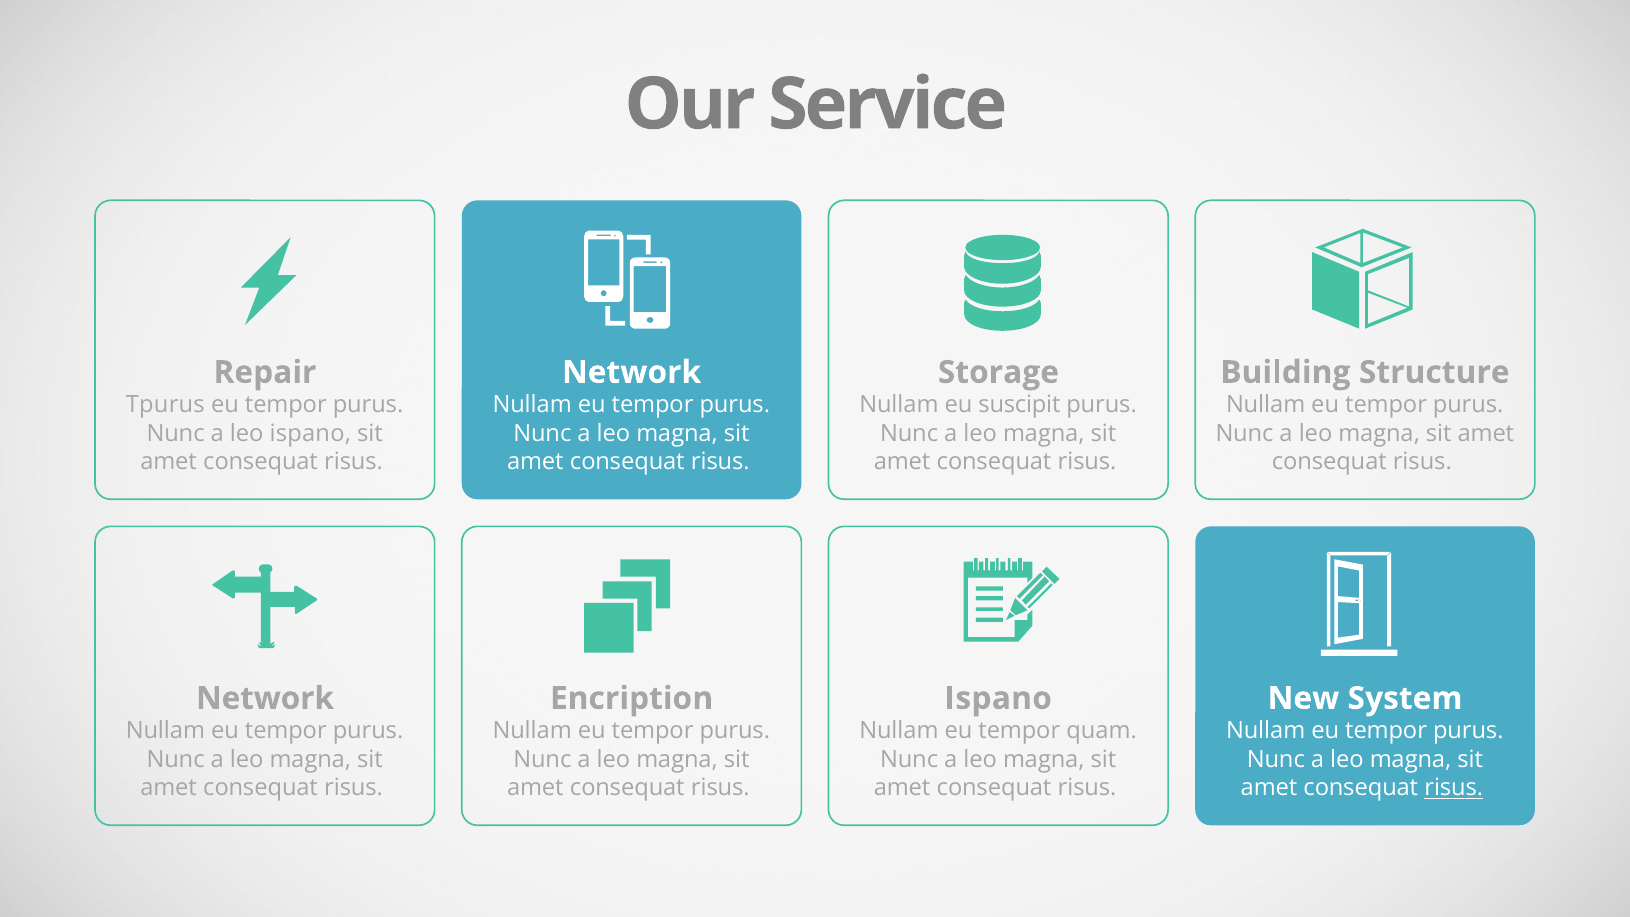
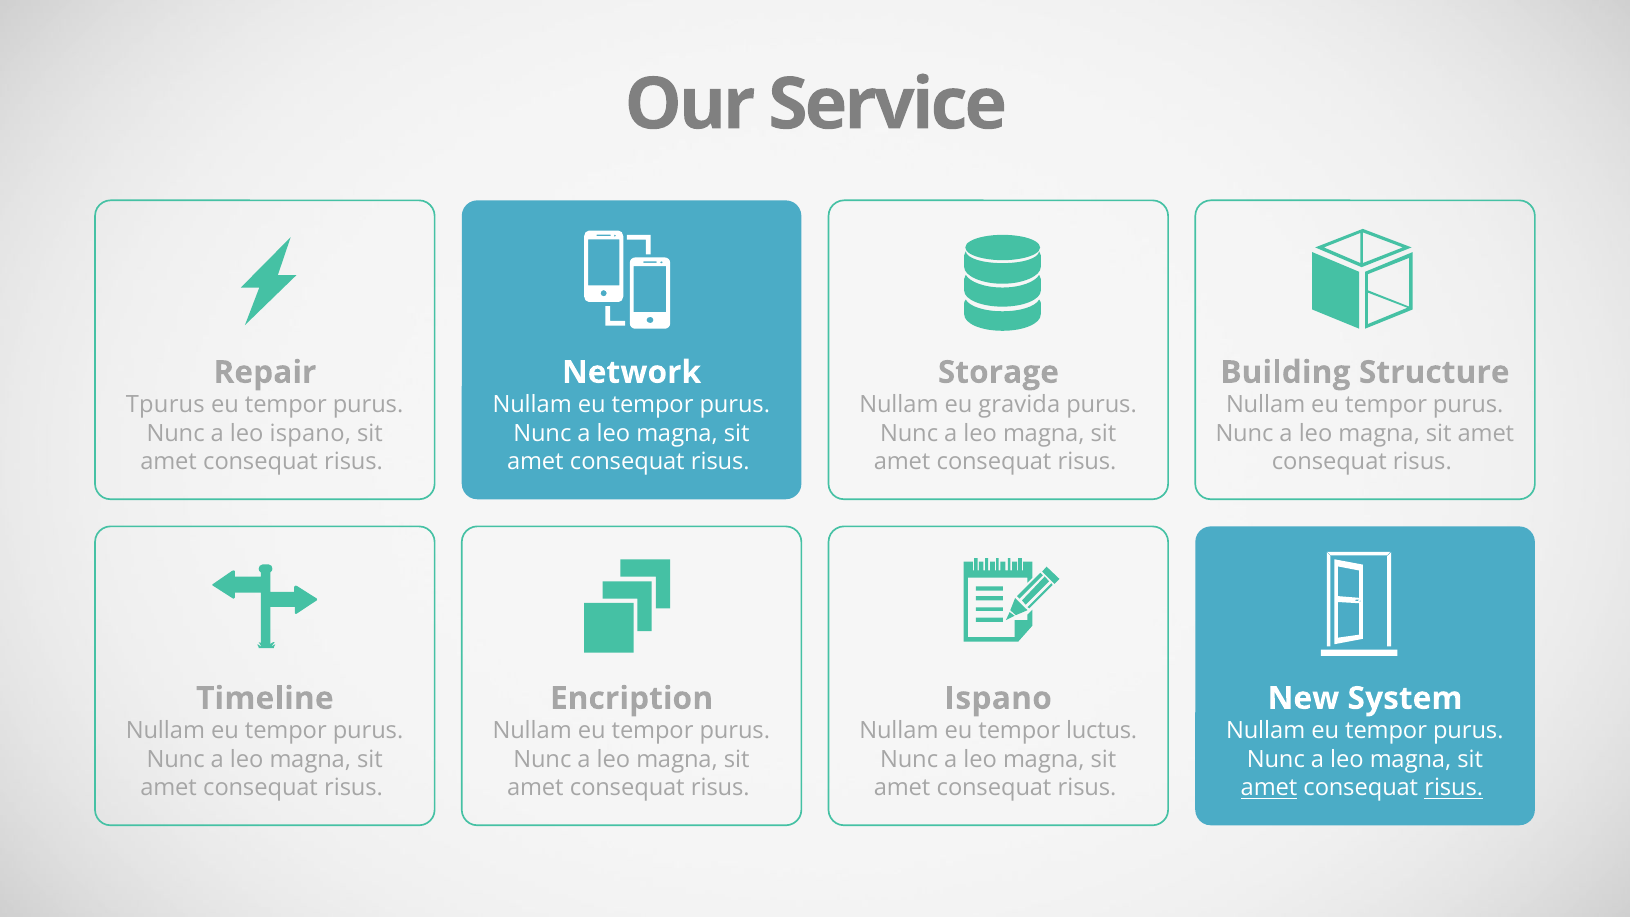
suscipit: suscipit -> gravida
Network at (265, 698): Network -> Timeline
quam: quam -> luctus
amet at (1269, 788) underline: none -> present
